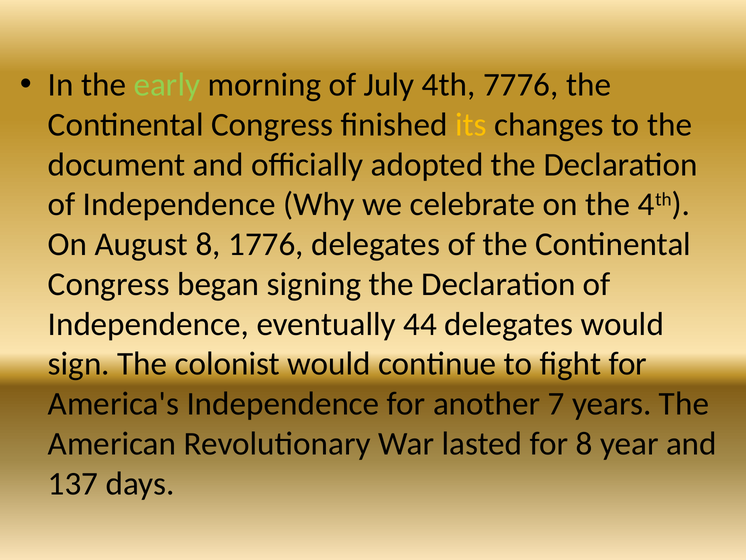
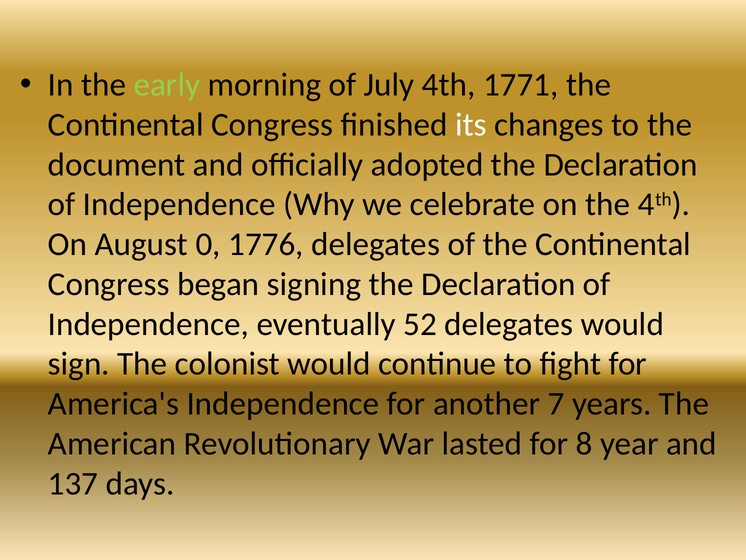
7776: 7776 -> 1771
its colour: yellow -> white
August 8: 8 -> 0
44: 44 -> 52
